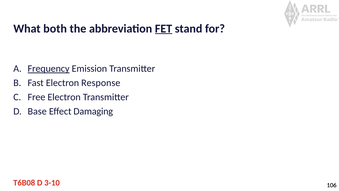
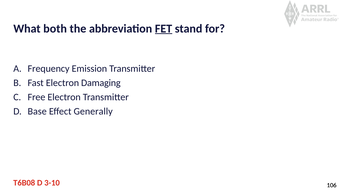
Frequency underline: present -> none
Response: Response -> Damaging
Damaging: Damaging -> Generally
